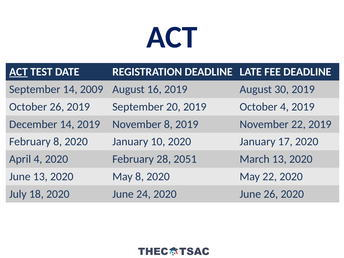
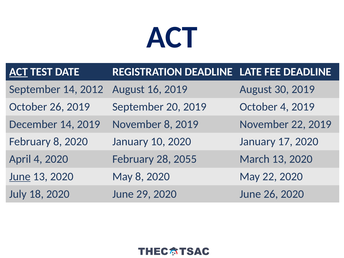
2009: 2009 -> 2012
2051: 2051 -> 2055
June at (20, 177) underline: none -> present
24: 24 -> 29
